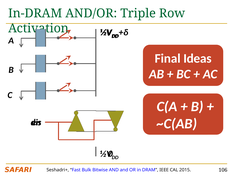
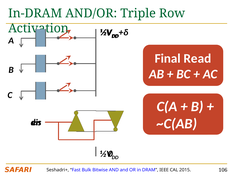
Ideas: Ideas -> Read
